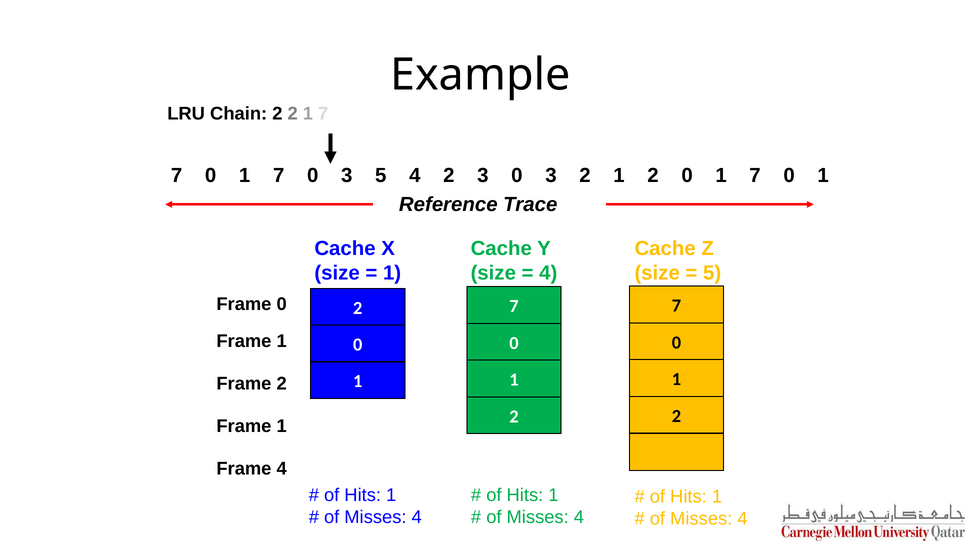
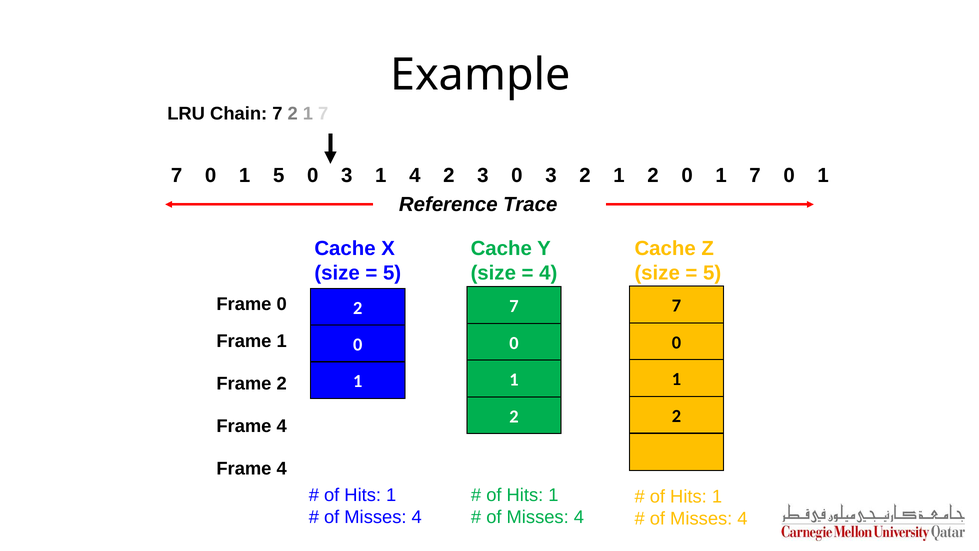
Chain 2: 2 -> 7
7 0 1 7: 7 -> 5
3 5: 5 -> 1
1 at (392, 273): 1 -> 5
1 at (282, 426): 1 -> 4
